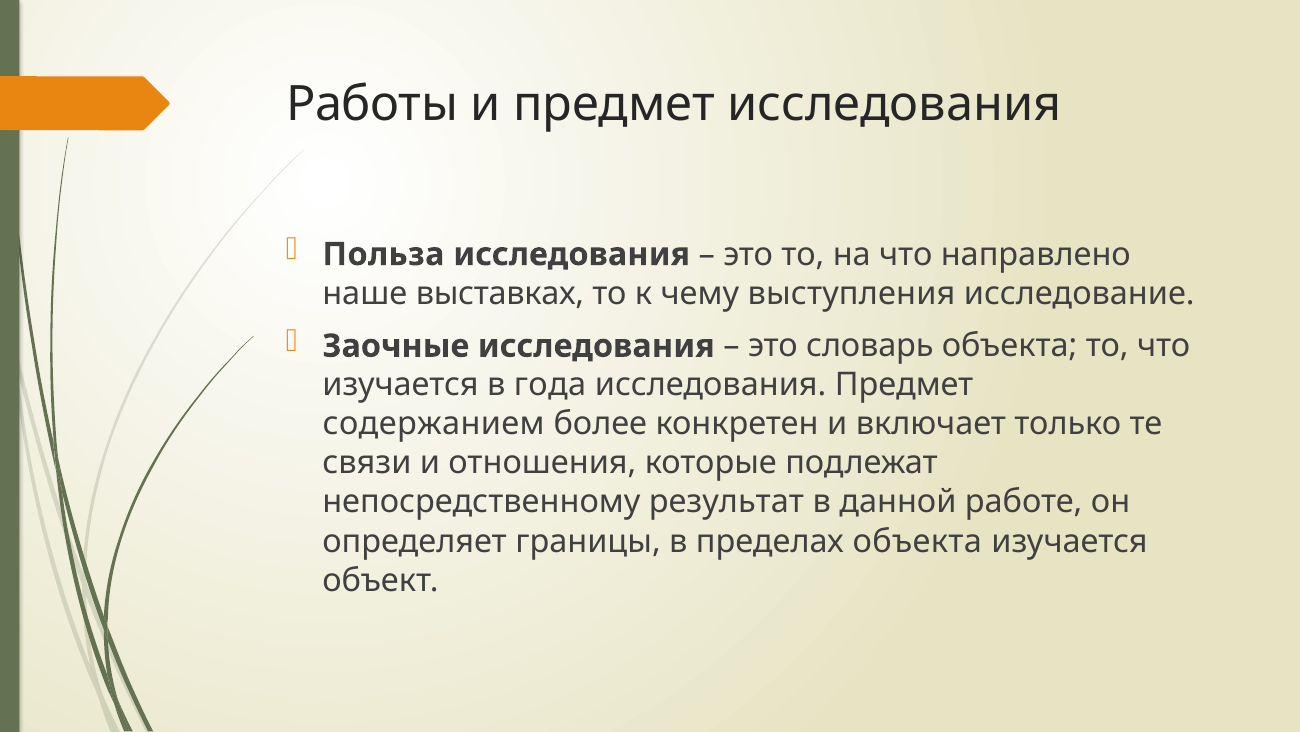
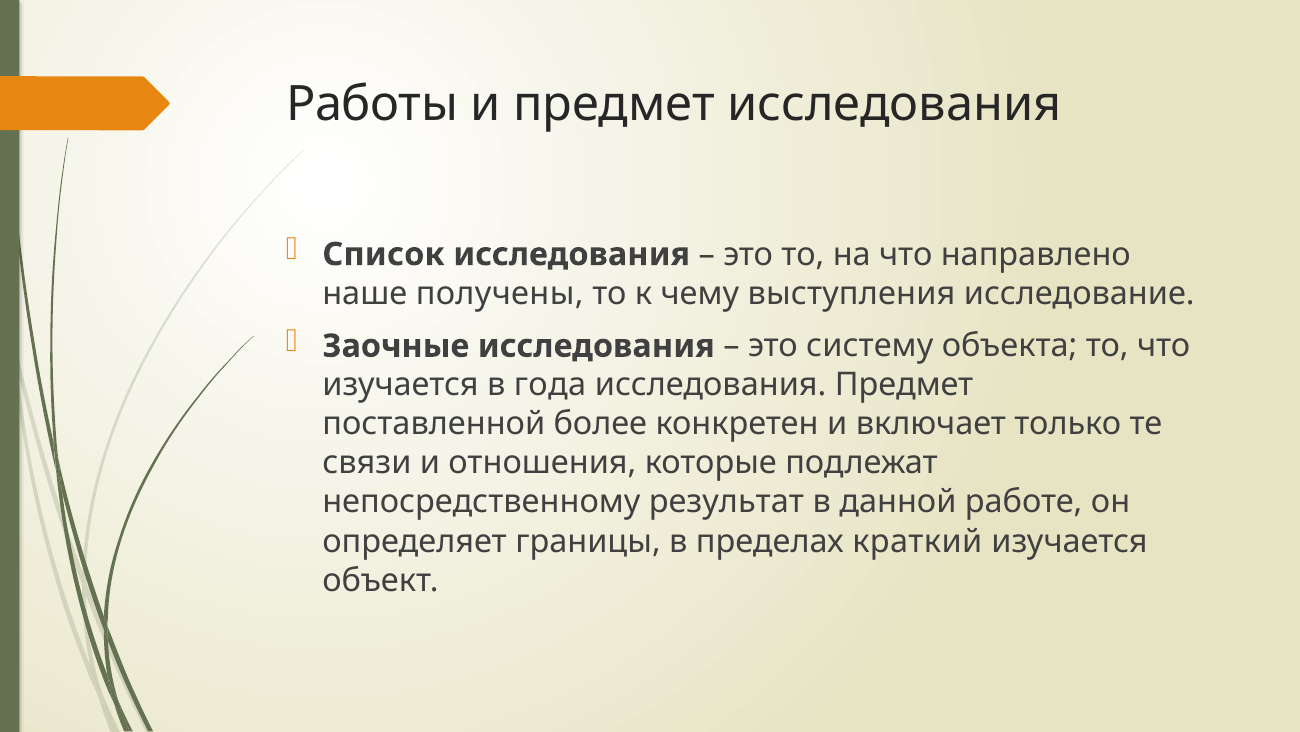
Польза: Польза -> Список
выставках: выставках -> получены
словарь: словарь -> систему
содержанием: содержанием -> поставленной
пределах объекта: объекта -> краткий
